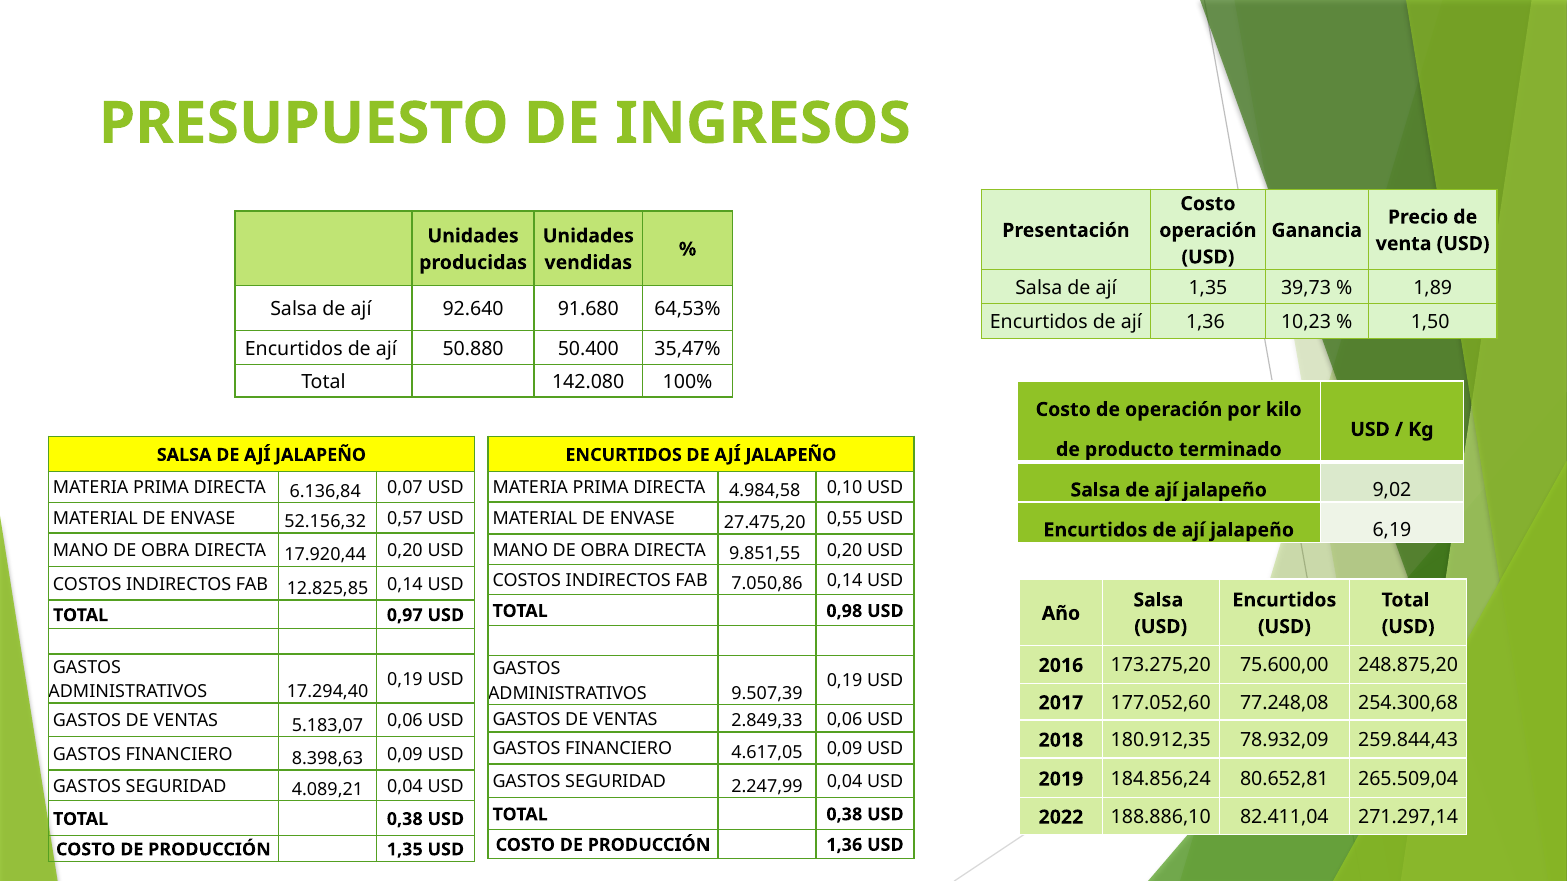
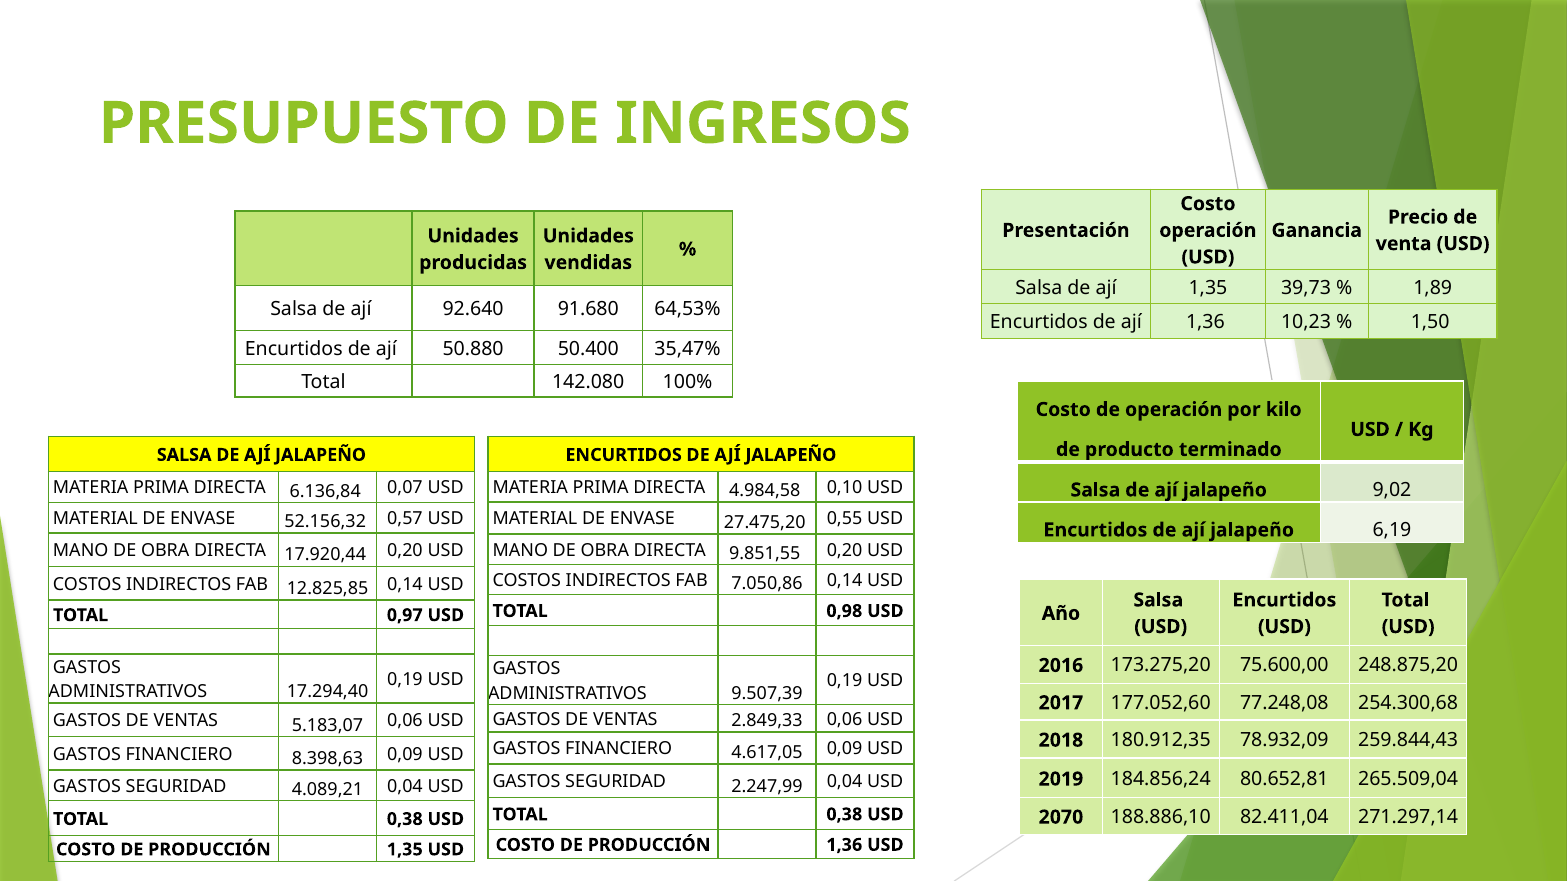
2022: 2022 -> 2070
